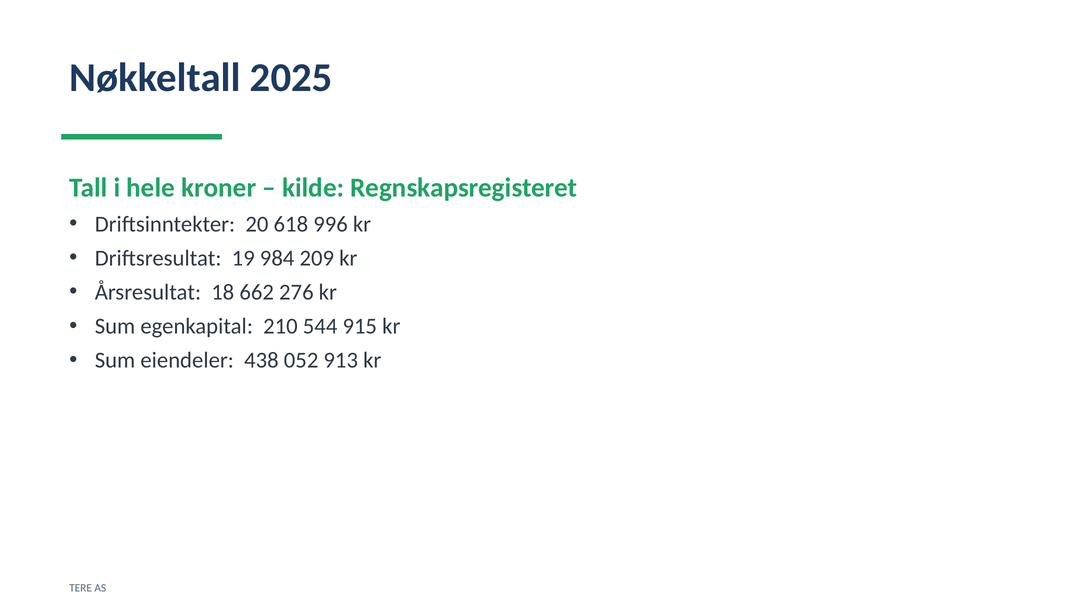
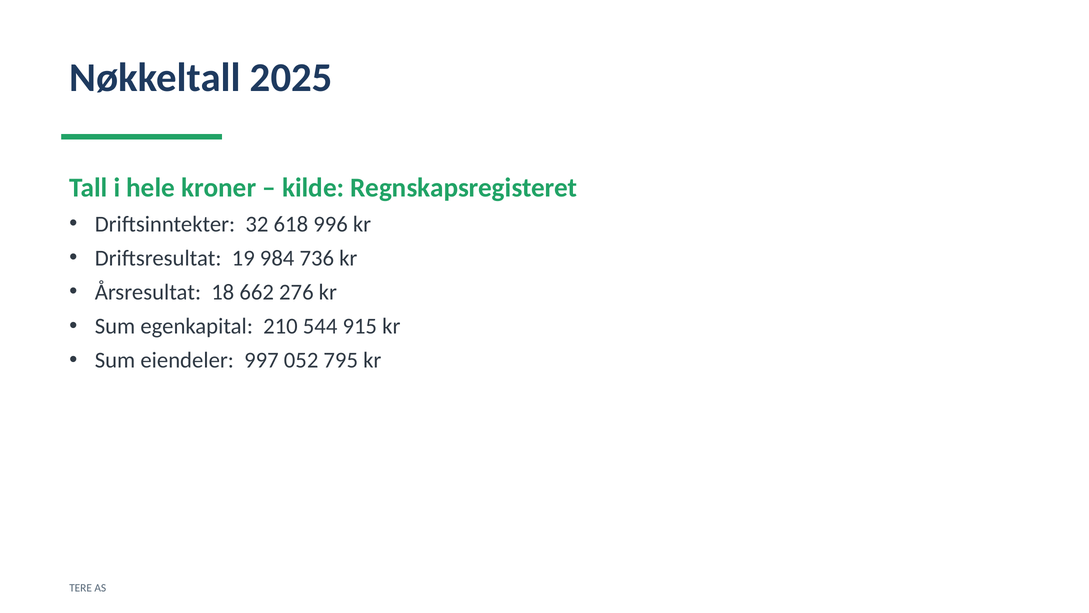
20: 20 -> 32
209: 209 -> 736
438: 438 -> 997
913: 913 -> 795
